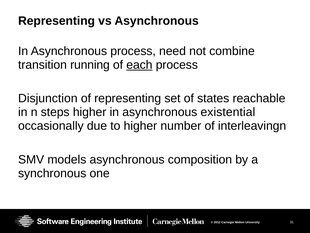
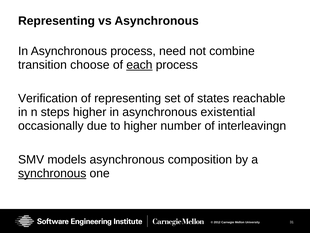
running: running -> choose
Disjunction: Disjunction -> Verification
synchronous underline: none -> present
